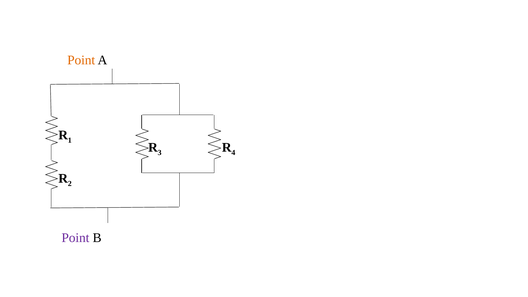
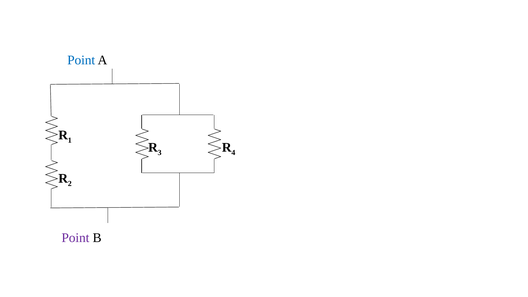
Point at (81, 60) colour: orange -> blue
